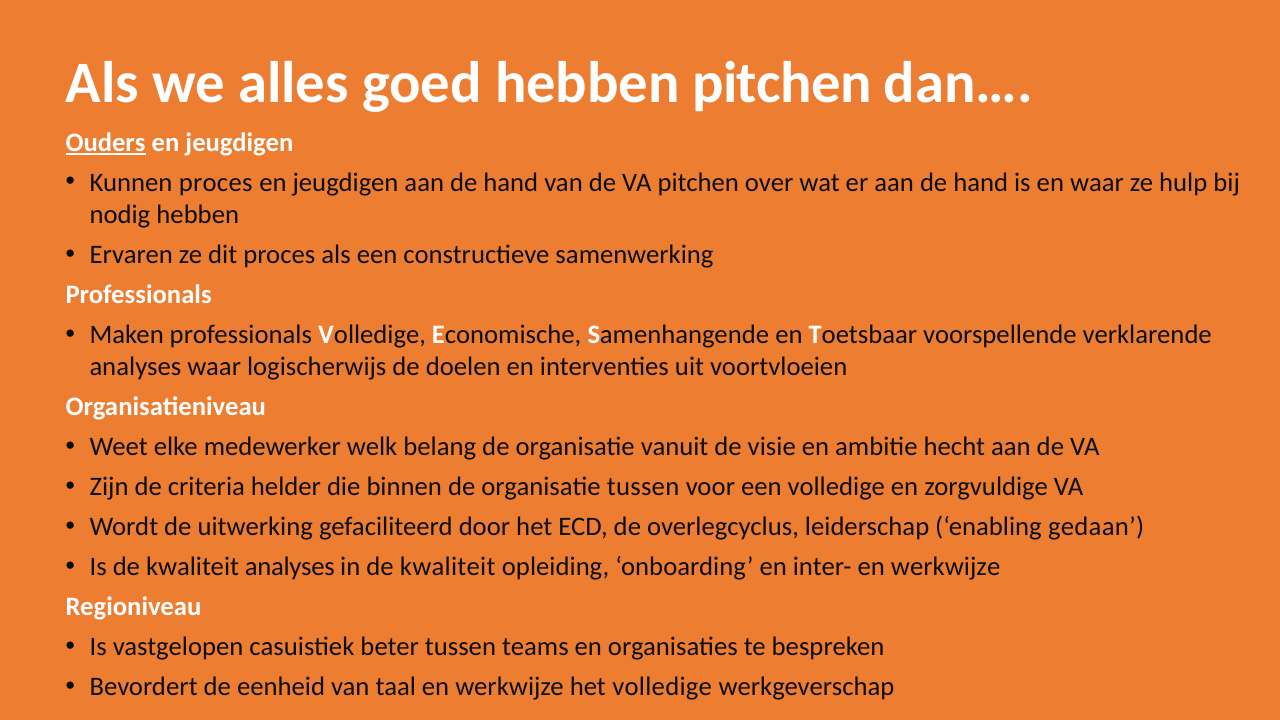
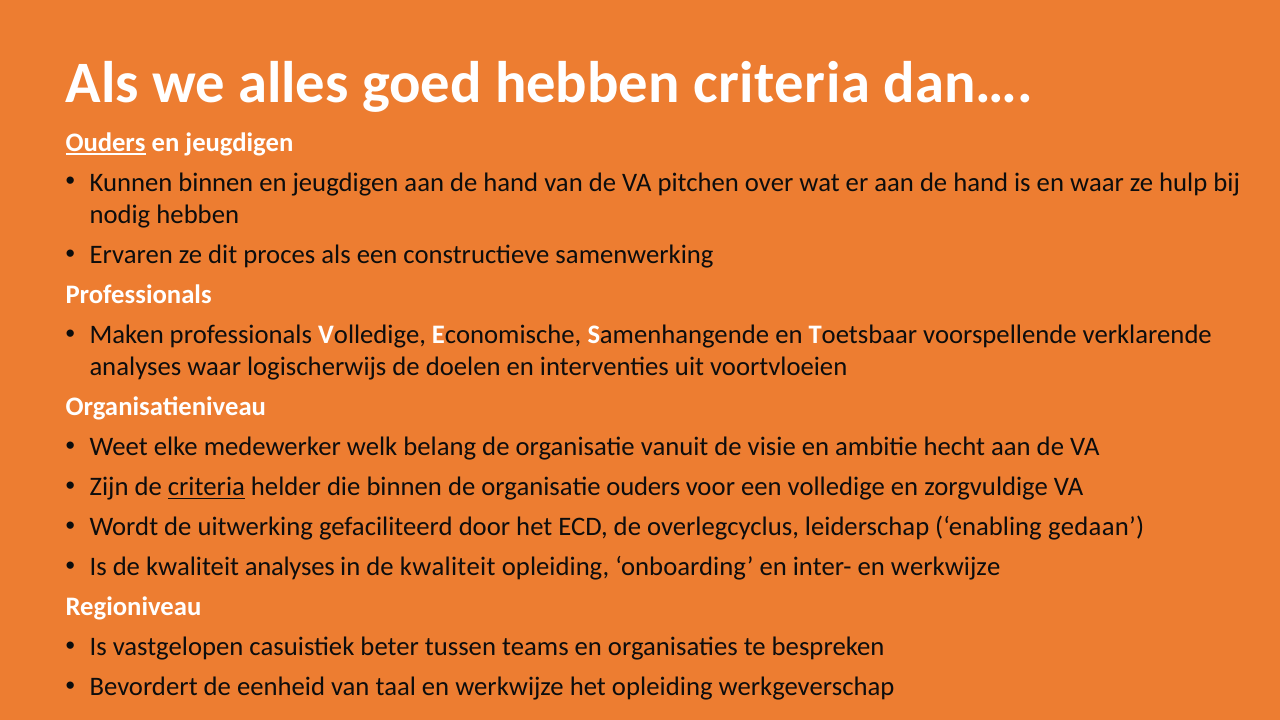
hebben pitchen: pitchen -> criteria
Kunnen proces: proces -> binnen
criteria at (206, 487) underline: none -> present
organisatie tussen: tussen -> ouders
het volledige: volledige -> opleiding
